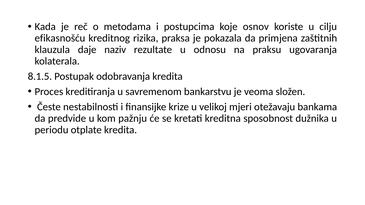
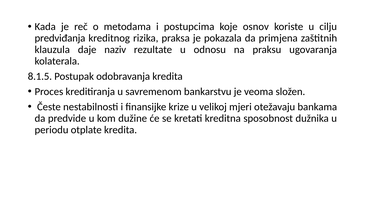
efikasnošću: efikasnošću -> predviđanja
pažnju: pažnju -> dužine
